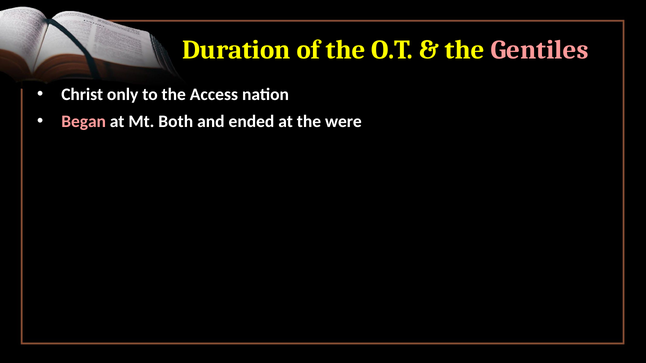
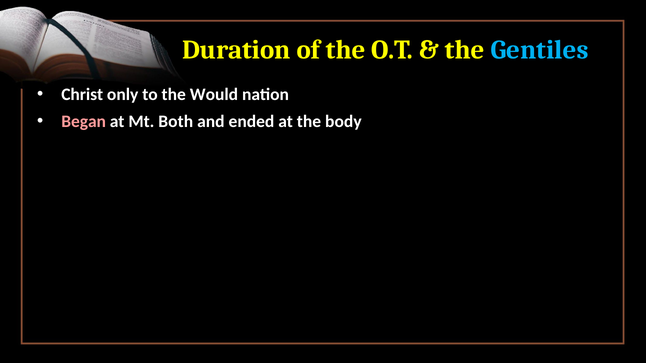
Gentiles colour: pink -> light blue
Access: Access -> Would
were: were -> body
